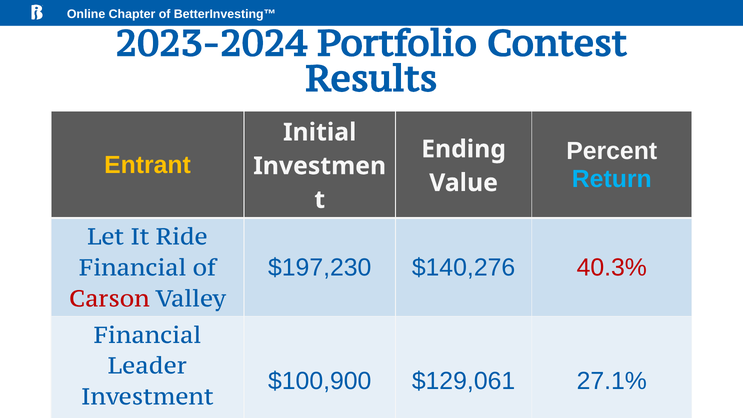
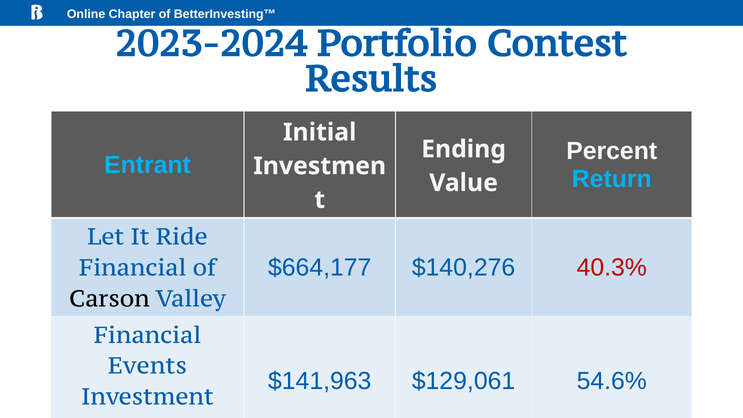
Entrant colour: yellow -> light blue
$197,230: $197,230 -> $664,177
Carson colour: red -> black
Leader: Leader -> Events
$100,900: $100,900 -> $141,963
27.1%: 27.1% -> 54.6%
